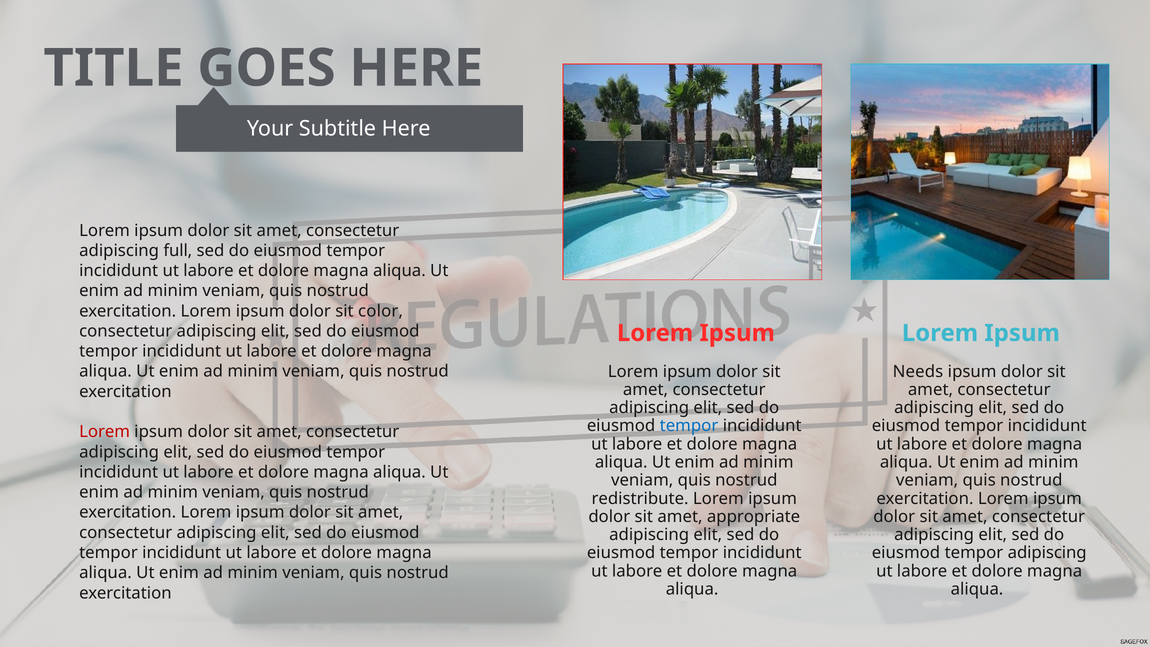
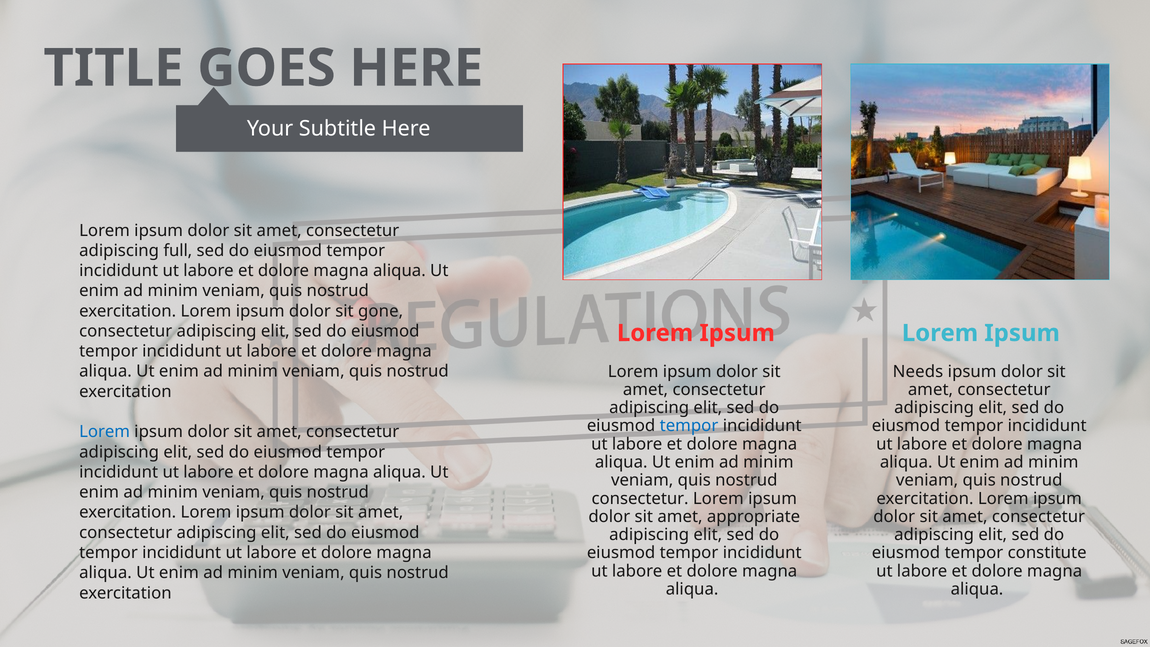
color: color -> gone
Lorem at (105, 432) colour: red -> blue
redistribute at (640, 498): redistribute -> consectetur
tempor adipiscing: adipiscing -> constitute
